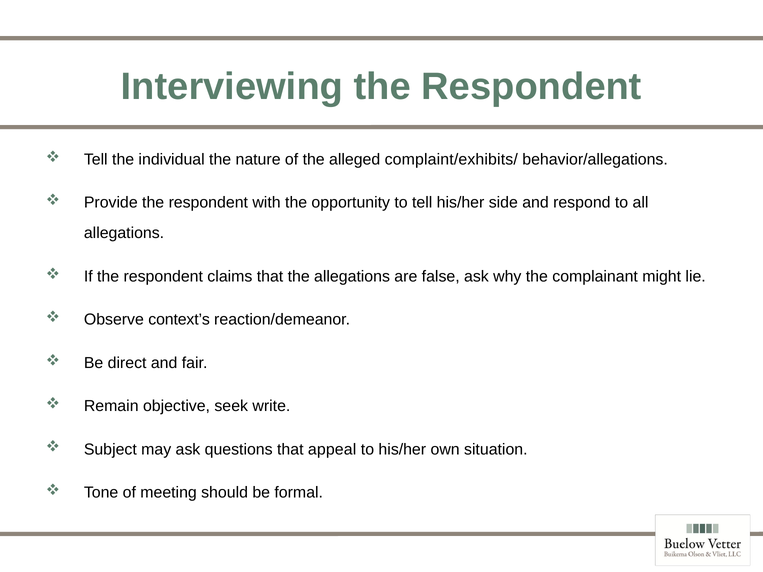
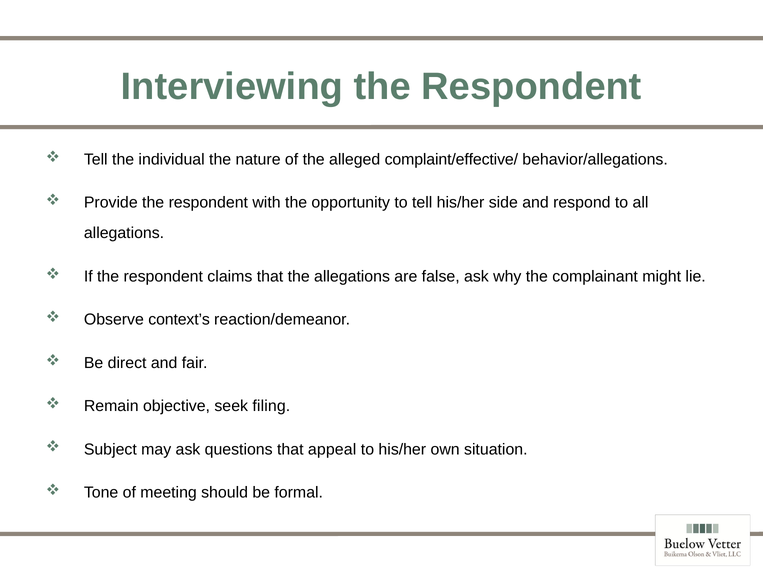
complaint/exhibits/: complaint/exhibits/ -> complaint/effective/
write: write -> filing
